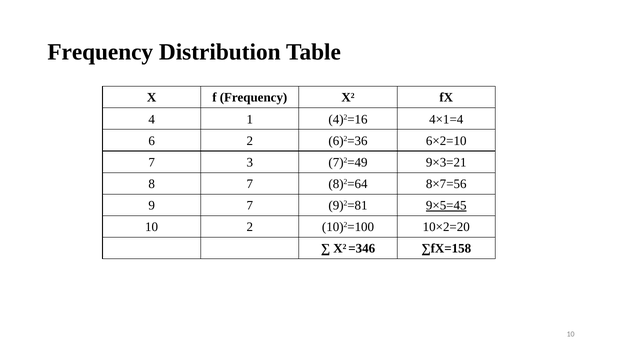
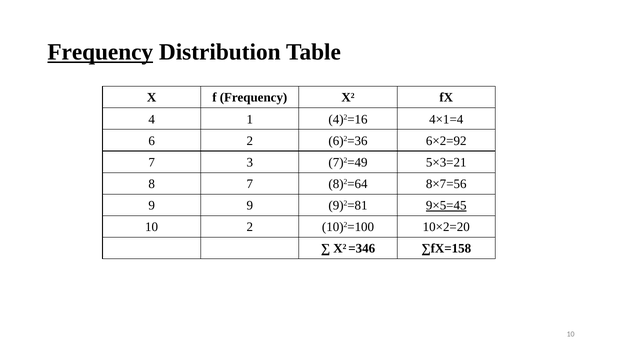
Frequency at (100, 52) underline: none -> present
6×2=10: 6×2=10 -> 6×2=92
9×3=21: 9×3=21 -> 5×3=21
9 7: 7 -> 9
